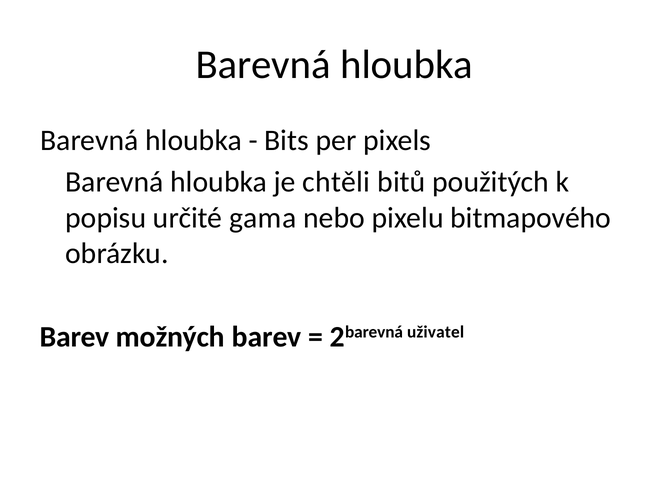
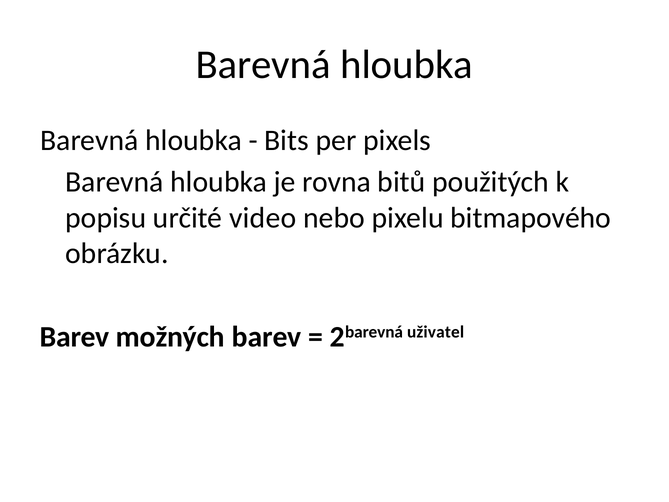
chtěli: chtěli -> rovna
gama: gama -> video
